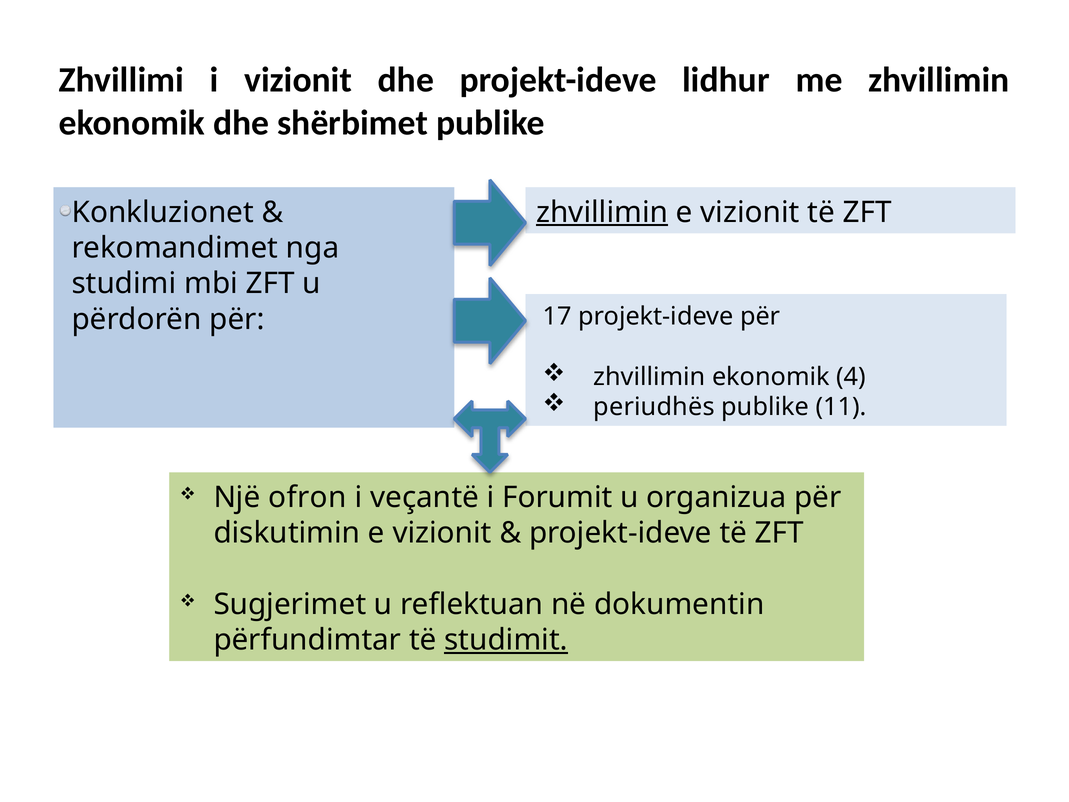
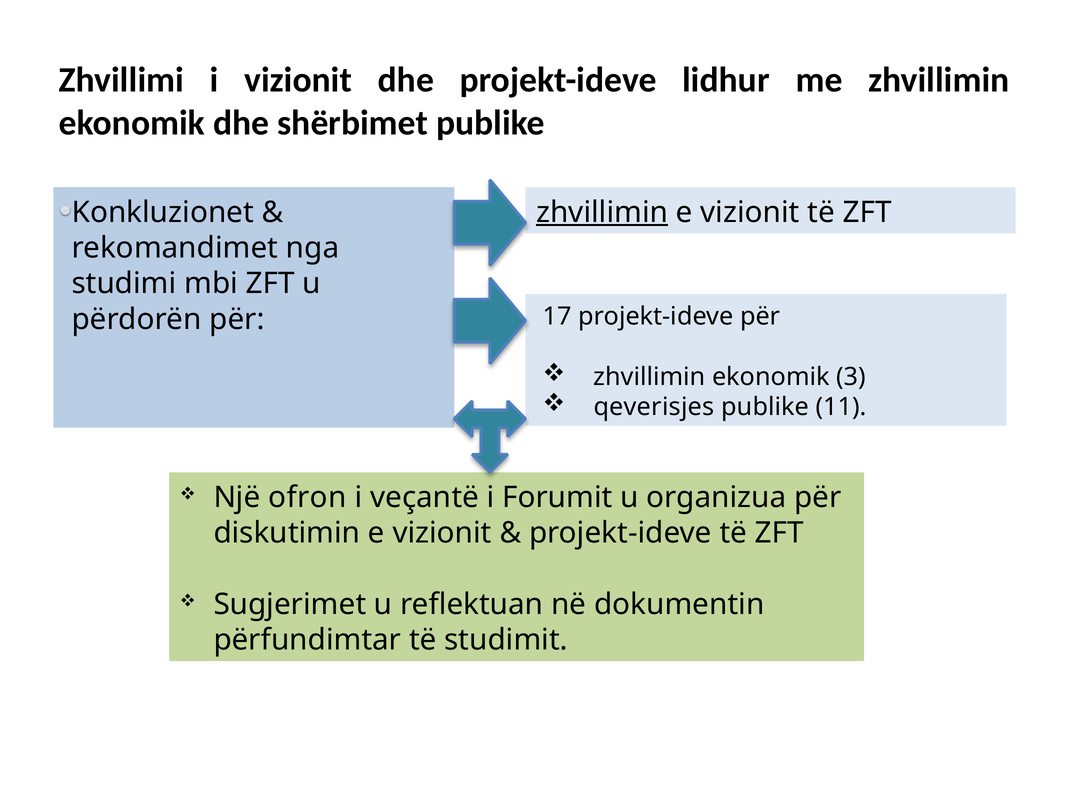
4: 4 -> 3
periudhës: periudhës -> qeverisjes
studimit underline: present -> none
